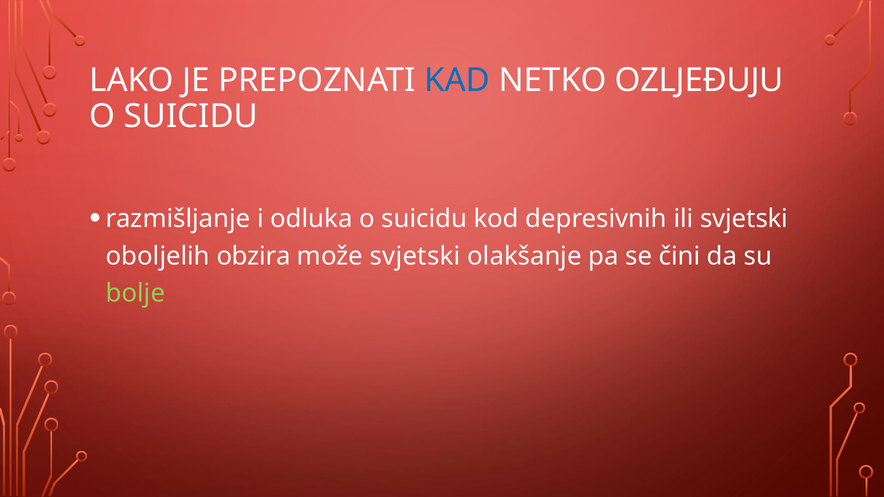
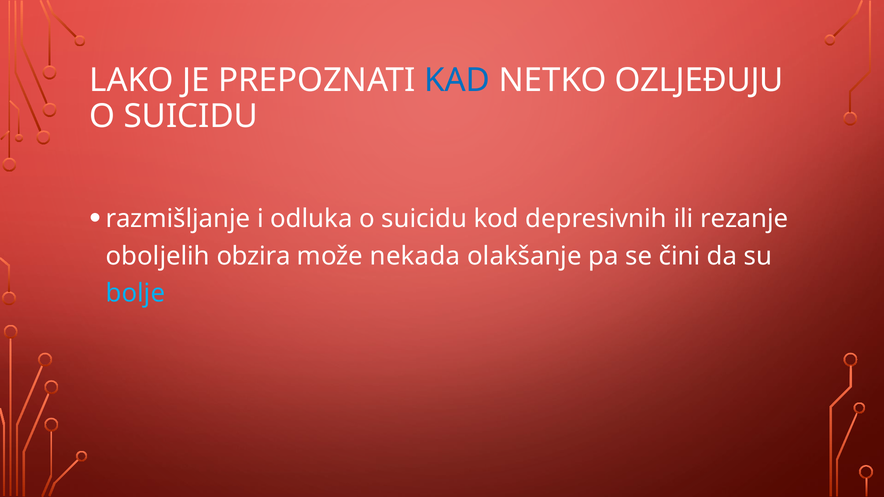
ili svjetski: svjetski -> rezanje
može svjetski: svjetski -> nekada
bolje colour: light green -> light blue
